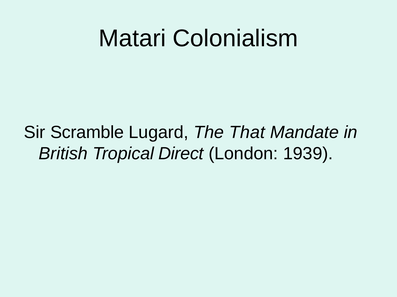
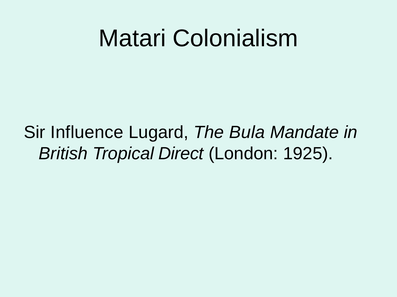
Scramble: Scramble -> Influence
That: That -> Bula
1939: 1939 -> 1925
